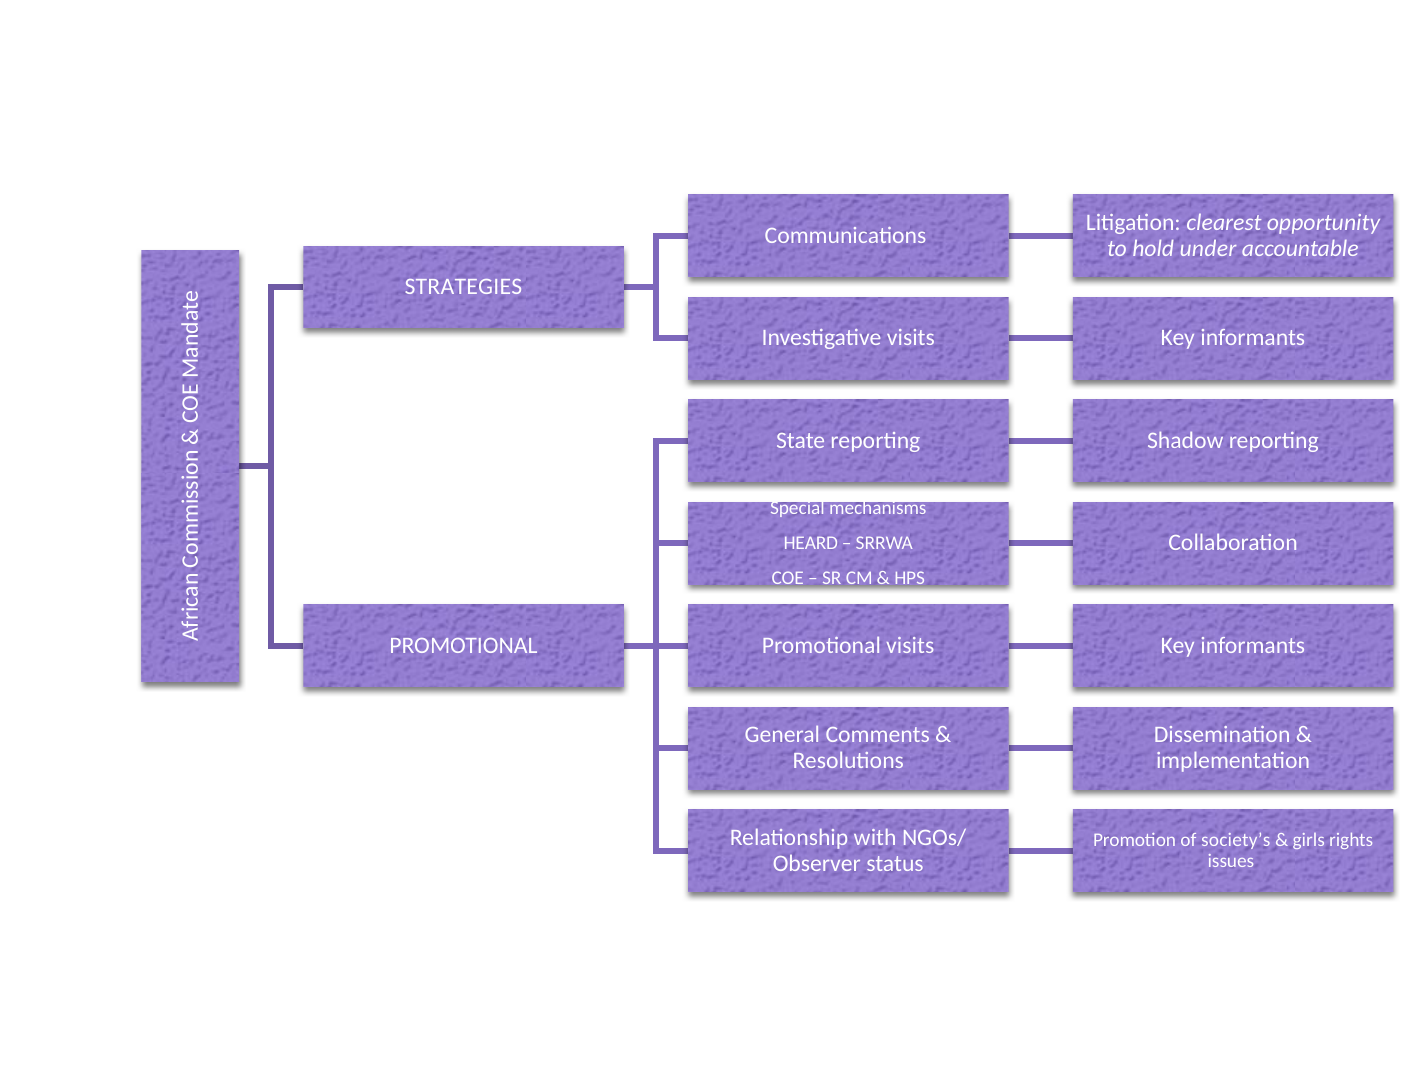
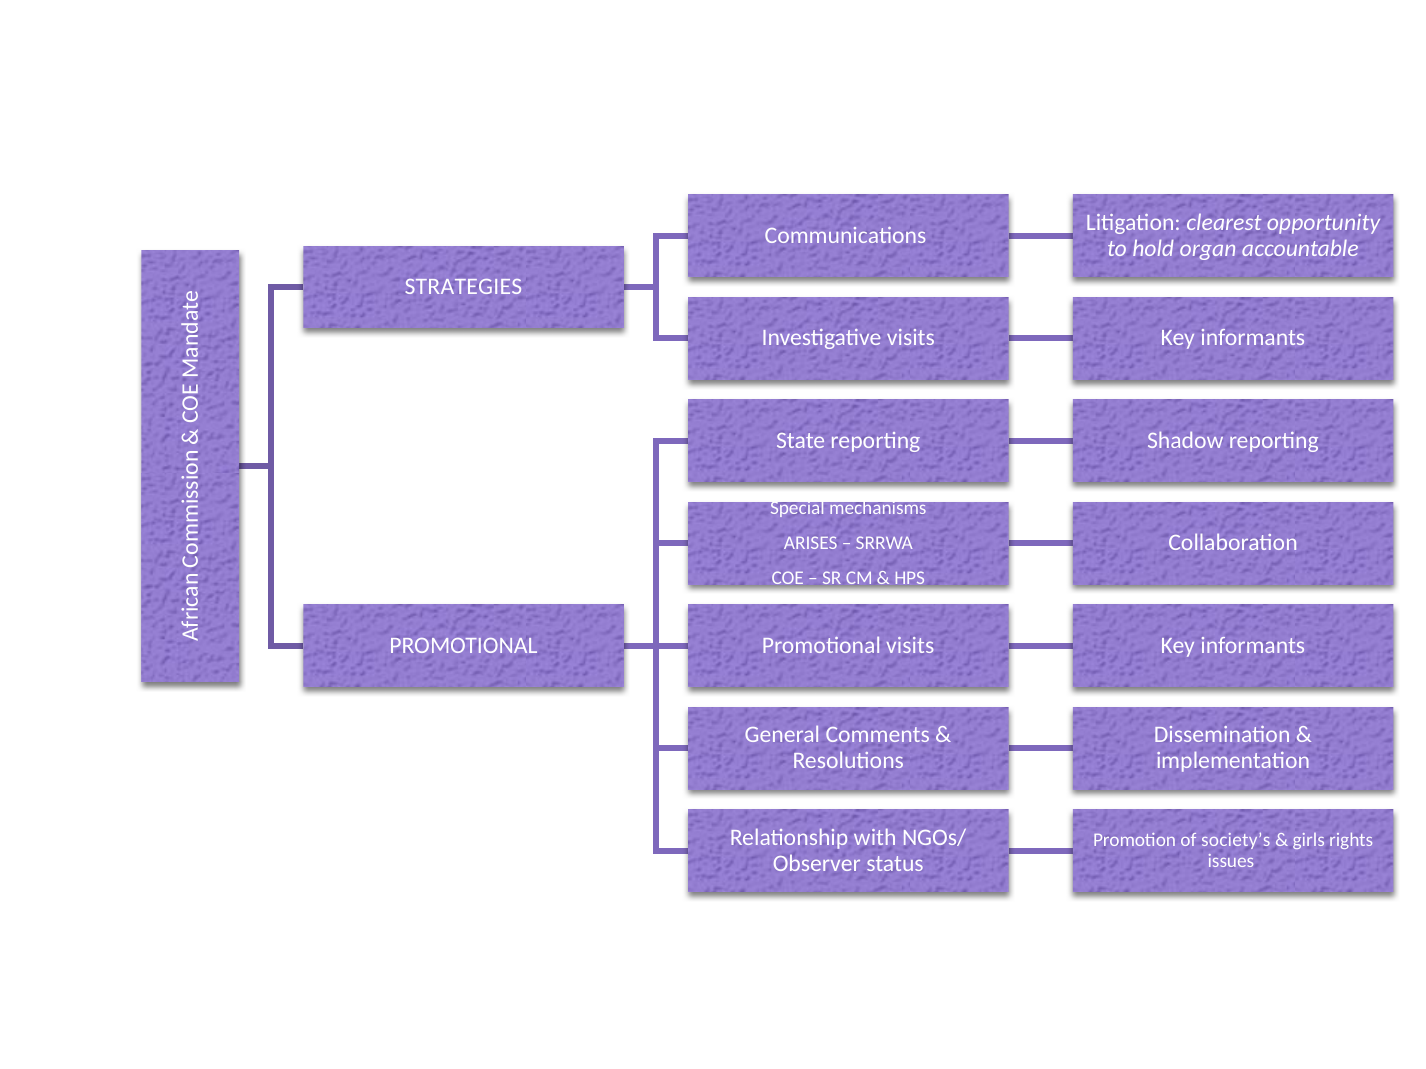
under: under -> organ
HEARD: HEARD -> ARISES
